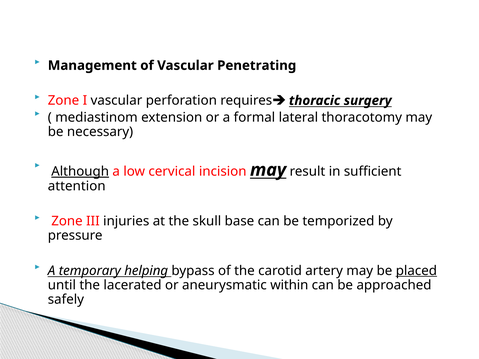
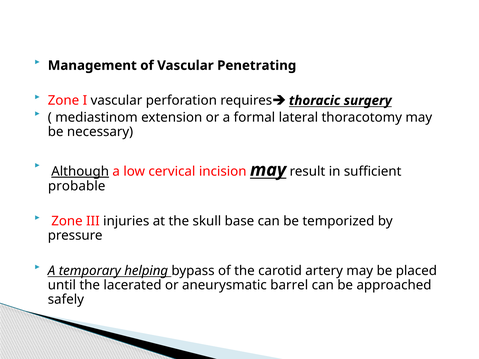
attention: attention -> probable
placed underline: present -> none
within: within -> barrel
